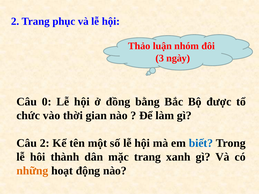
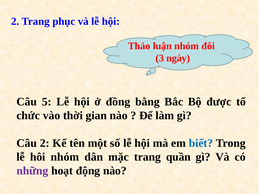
0: 0 -> 5
hôi thành: thành -> nhóm
xanh: xanh -> quần
những colour: orange -> purple
